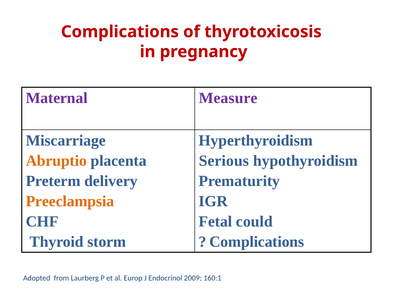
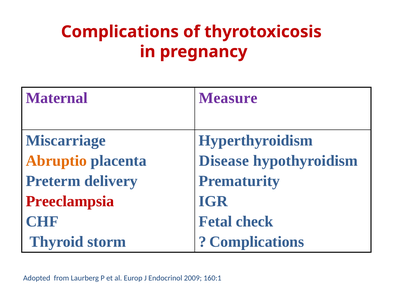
Serious: Serious -> Disease
Preeclampsia colour: orange -> red
could: could -> check
